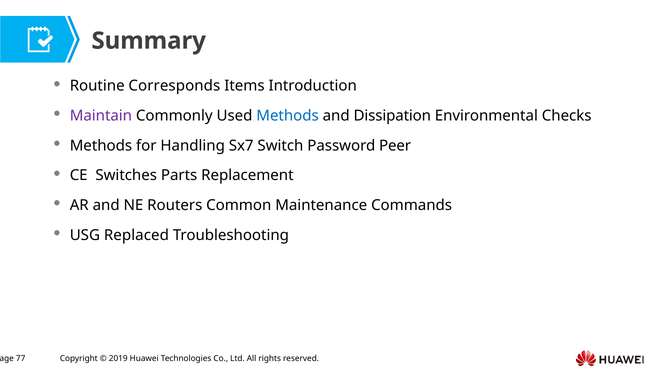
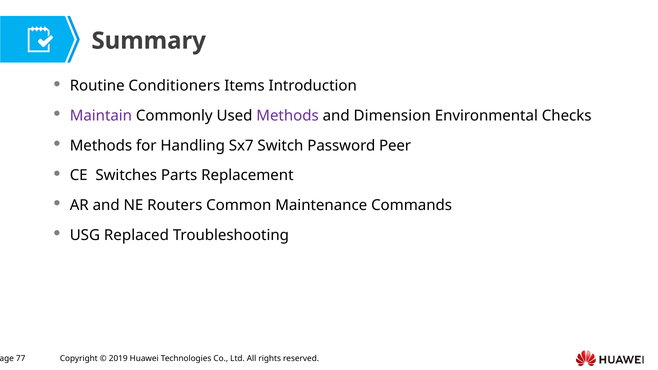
Corresponds: Corresponds -> Conditioners
Methods at (288, 116) colour: blue -> purple
Dissipation: Dissipation -> Dimension
